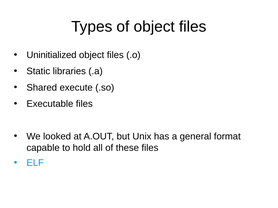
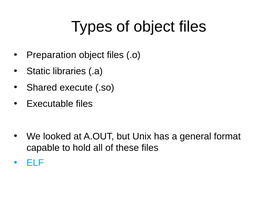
Uninitialized: Uninitialized -> Preparation
